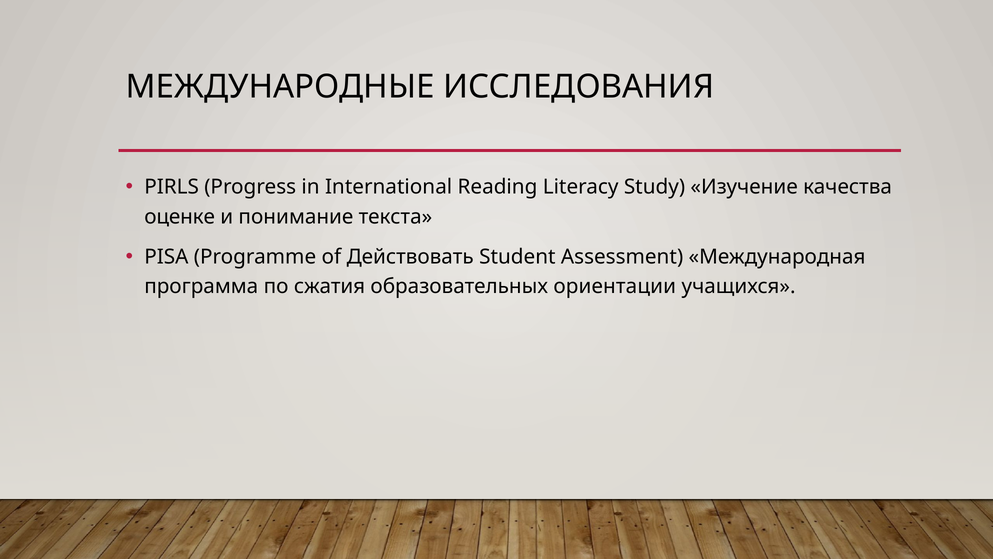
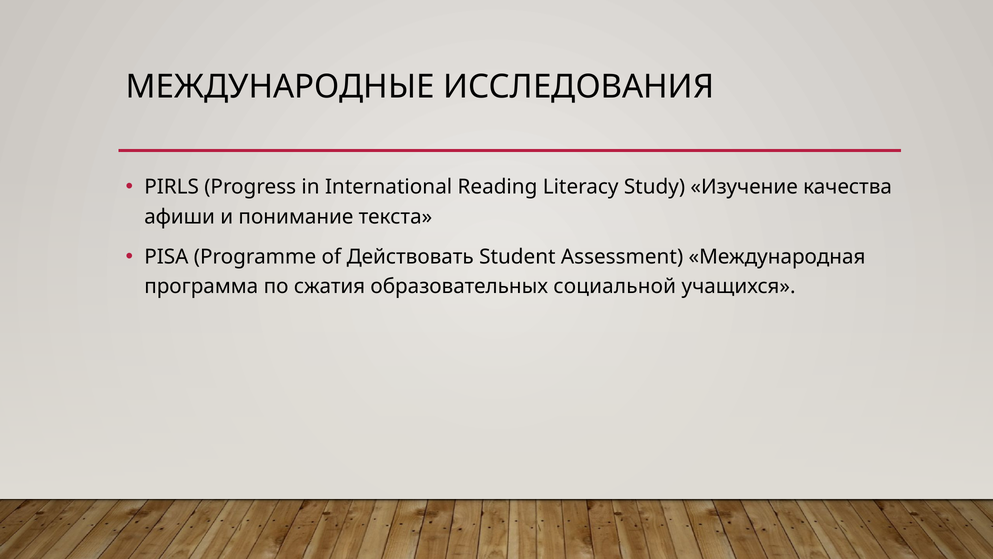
оценке: оценке -> афиши
ориентации: ориентации -> социальной
